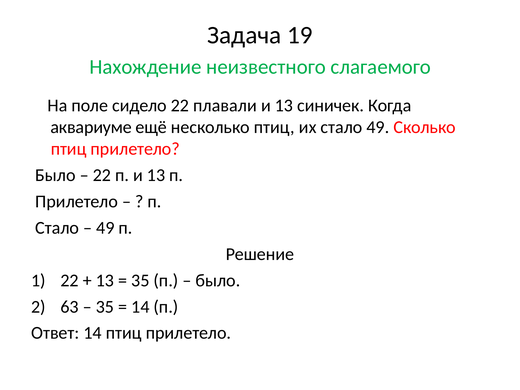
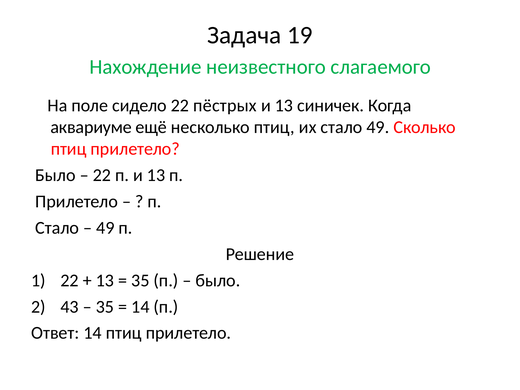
плавали: плавали -> пёстрых
63: 63 -> 43
